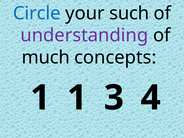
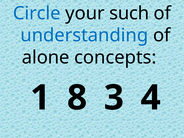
understanding colour: purple -> blue
much: much -> alone
1 1: 1 -> 8
